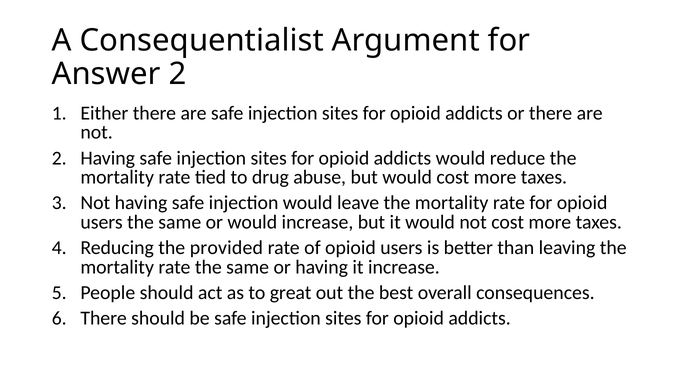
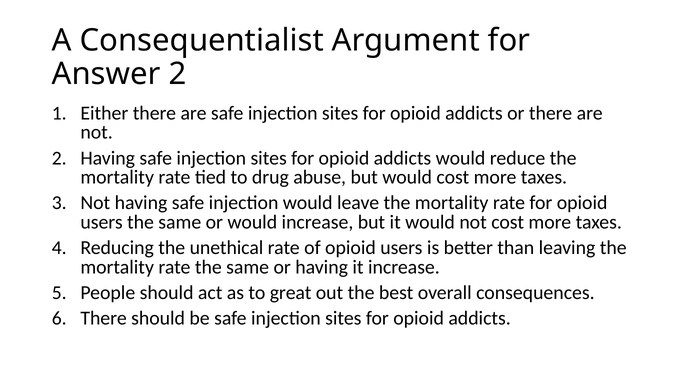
provided: provided -> unethical
